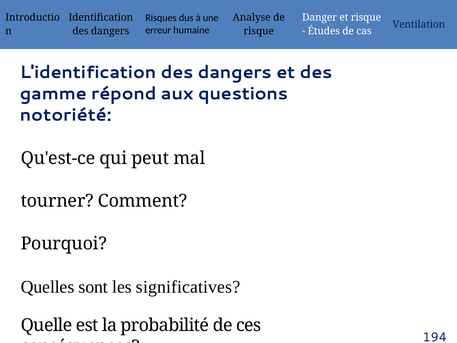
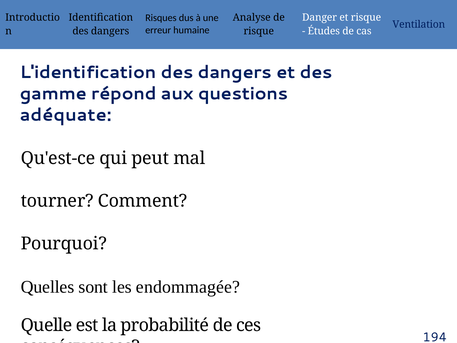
notoriété: notoriété -> adéquate
significatives: significatives -> endommagée
